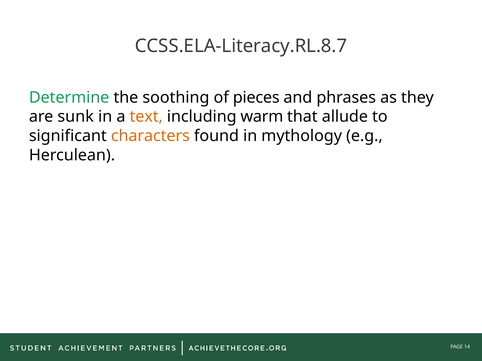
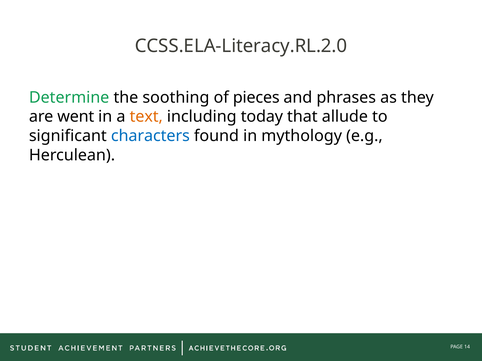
CCSS.ELA-Literacy.RL.8.7: CCSS.ELA-Literacy.RL.8.7 -> CCSS.ELA-Literacy.RL.2.0
sunk: sunk -> went
warm: warm -> today
characters colour: orange -> blue
